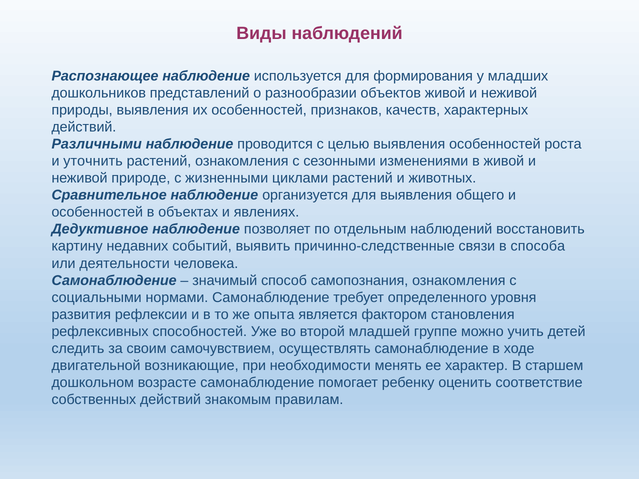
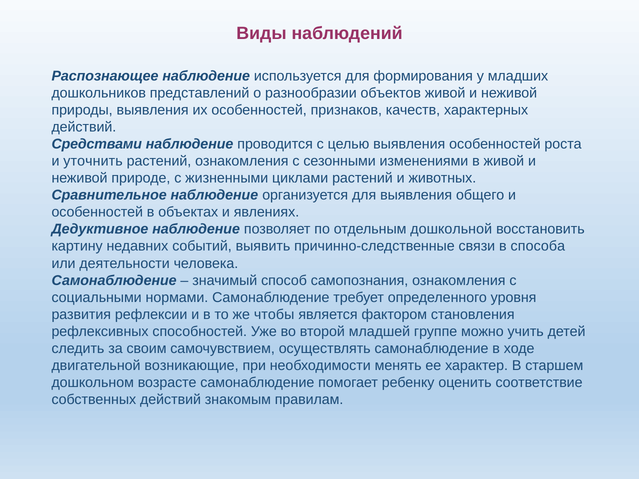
Различными: Различными -> Средствами
отдельным наблюдений: наблюдений -> дошкольной
опыта: опыта -> чтобы
